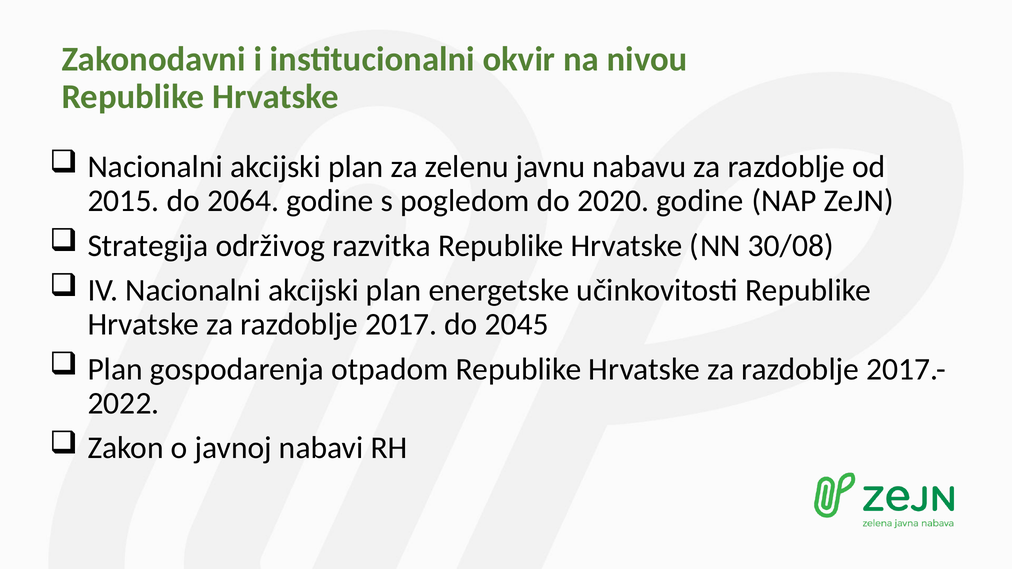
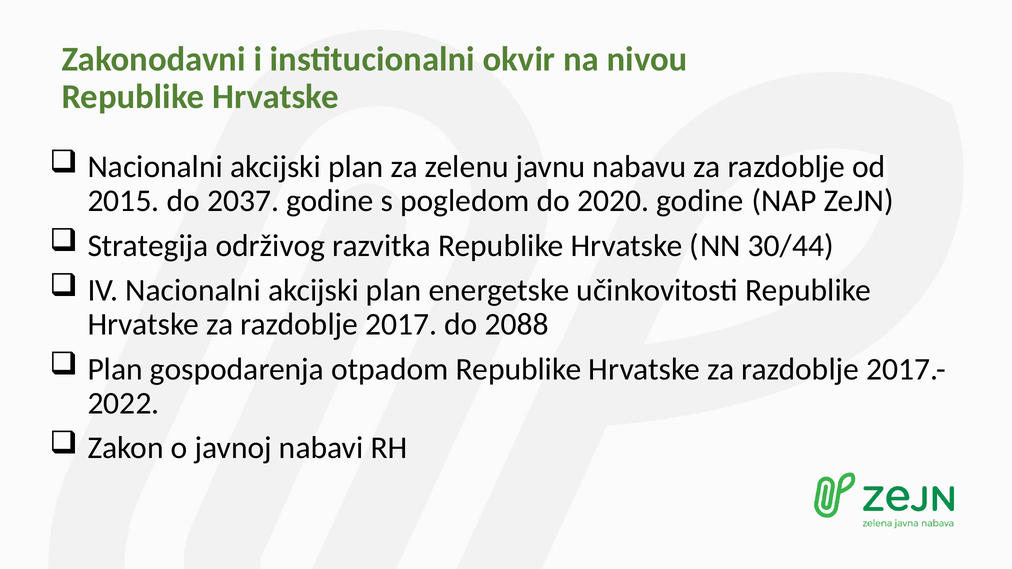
2064: 2064 -> 2037
30/08: 30/08 -> 30/44
2045: 2045 -> 2088
